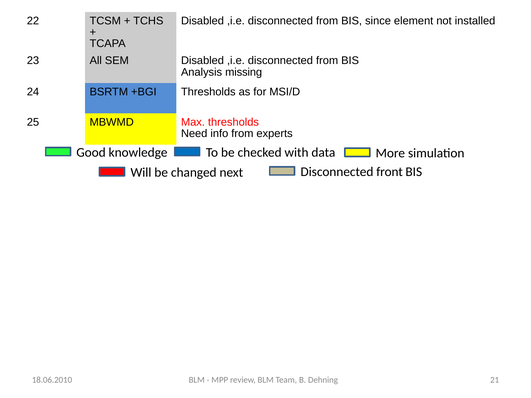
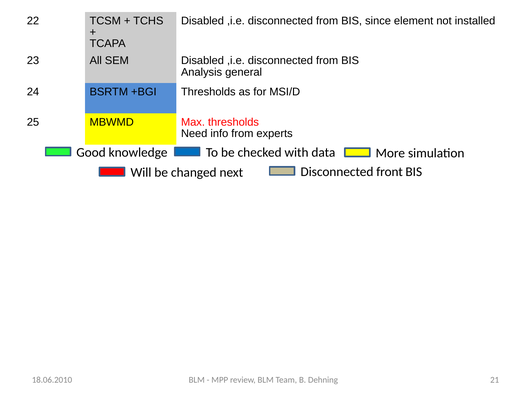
missing: missing -> general
